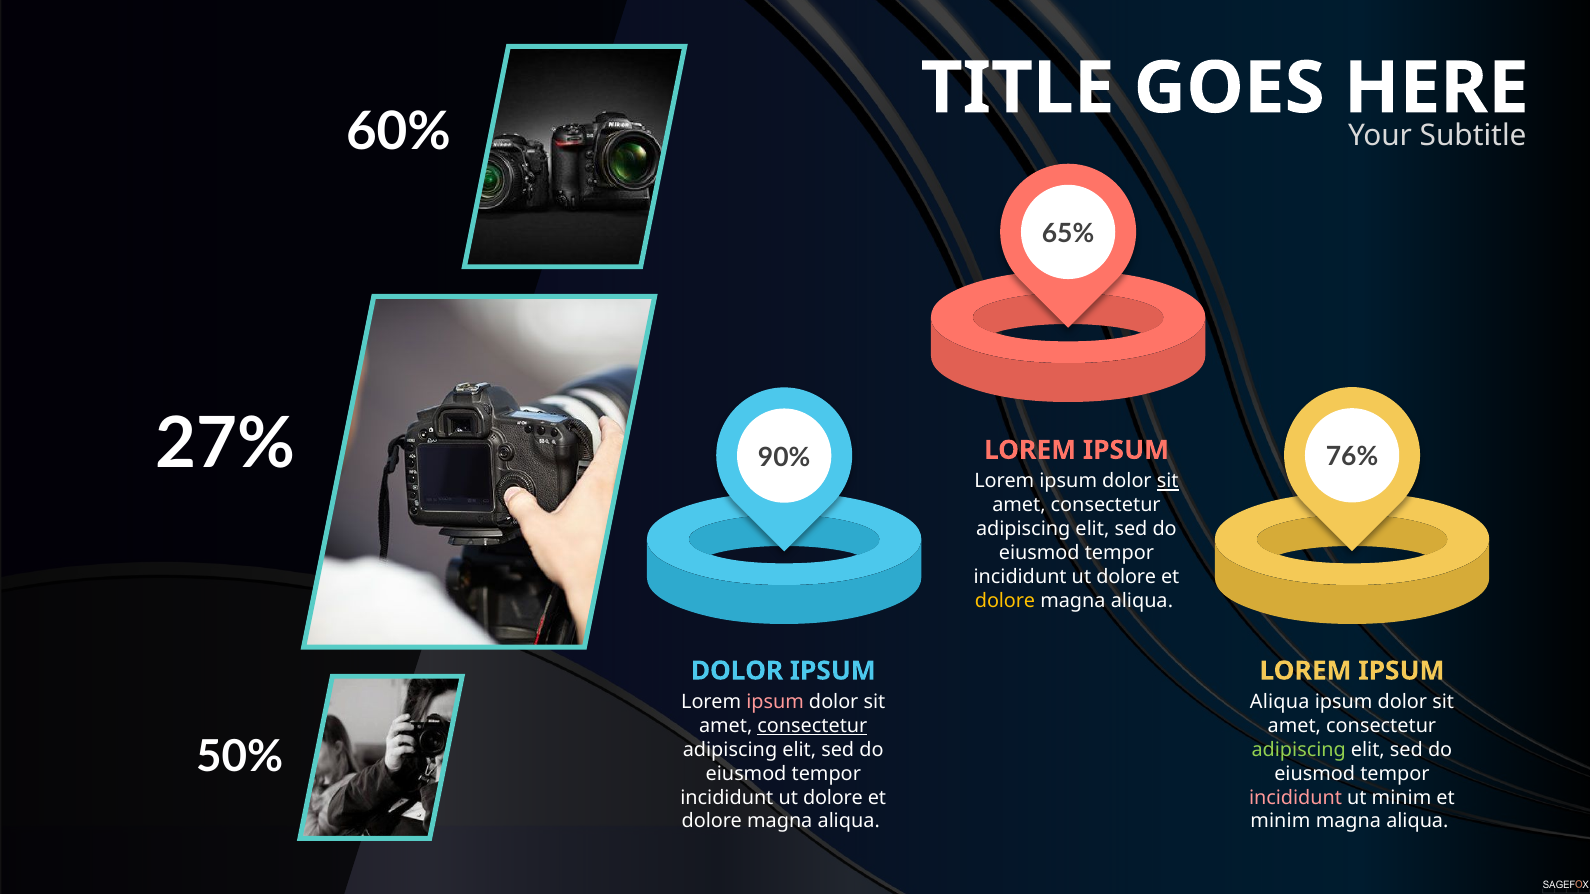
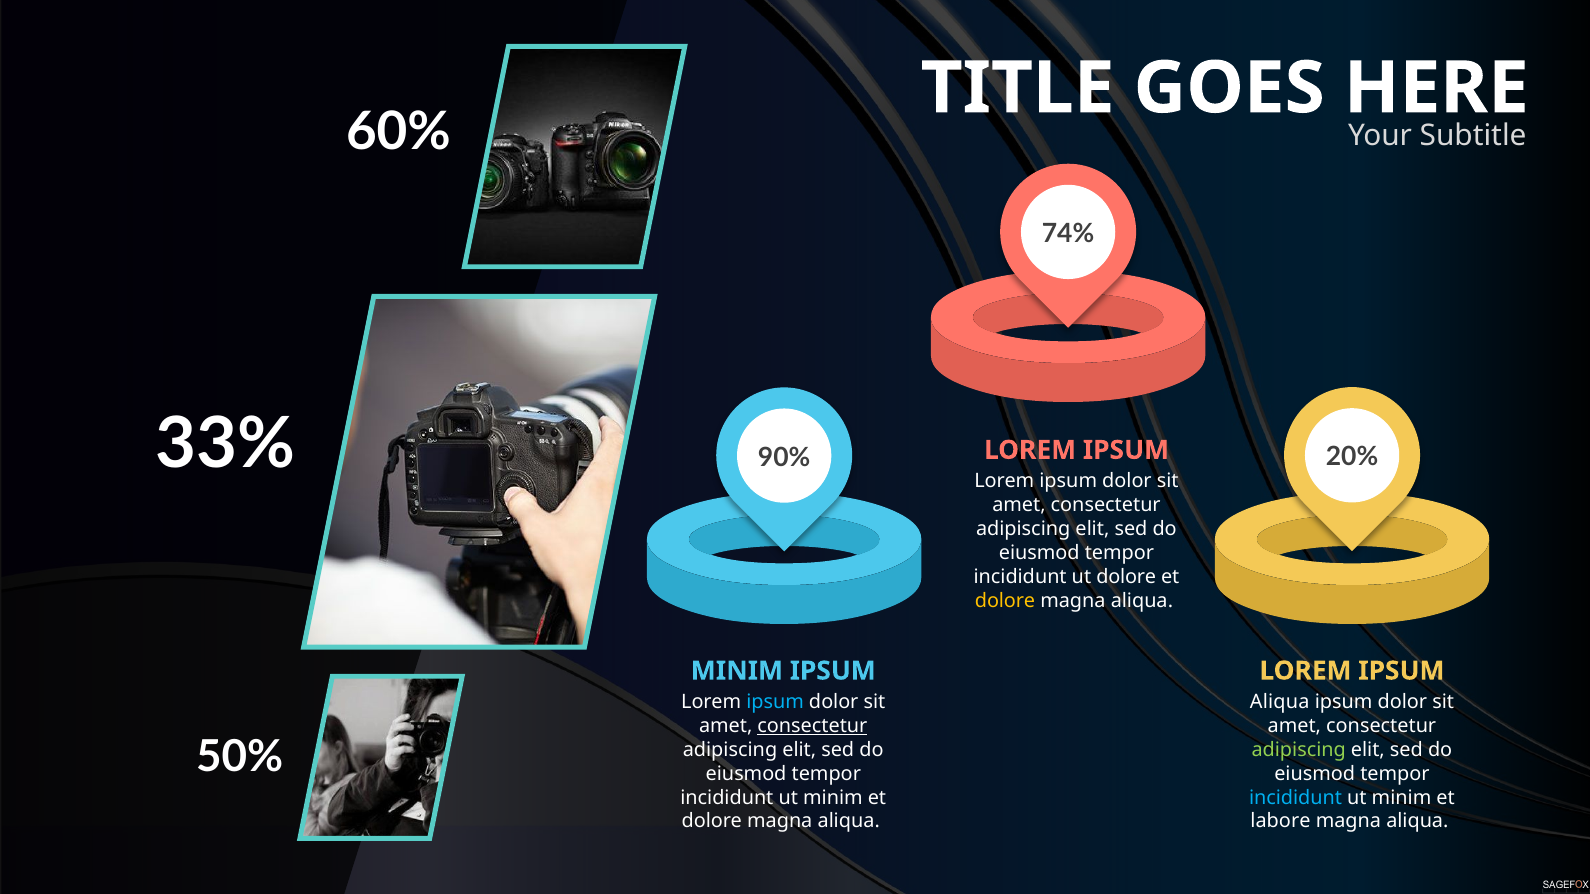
65%: 65% -> 74%
27%: 27% -> 33%
76%: 76% -> 20%
sit at (1168, 482) underline: present -> none
DOLOR at (737, 671): DOLOR -> MINIM
ipsum at (775, 702) colour: pink -> light blue
dolore at (833, 798): dolore -> minim
incididunt at (1296, 798) colour: pink -> light blue
minim at (1280, 822): minim -> labore
